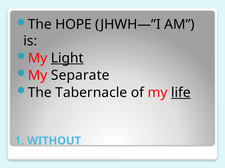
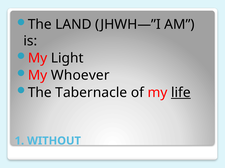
HOPE: HOPE -> LAND
Light underline: present -> none
Separate: Separate -> Whoever
